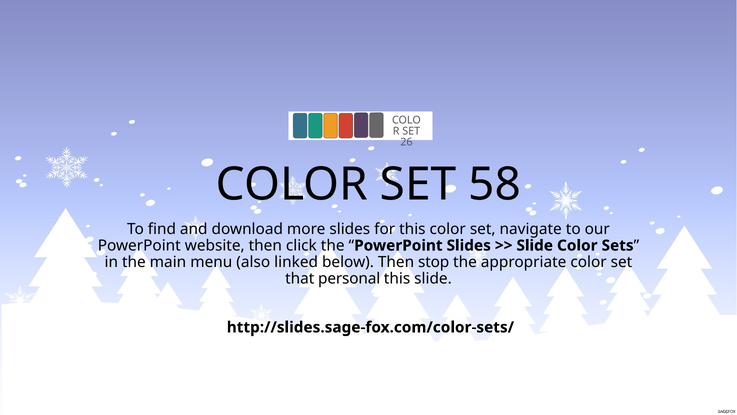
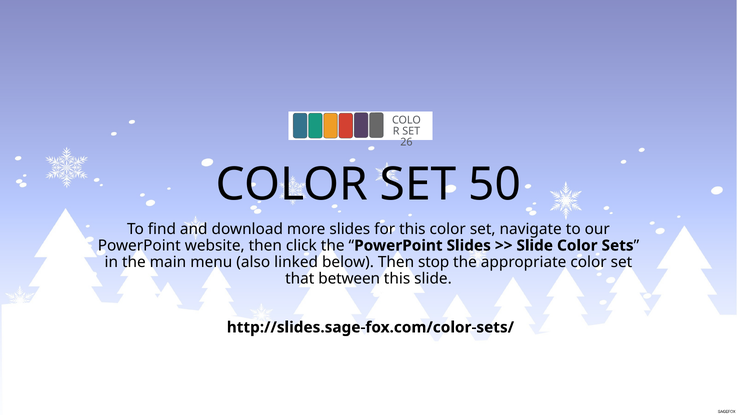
58: 58 -> 50
personal: personal -> between
